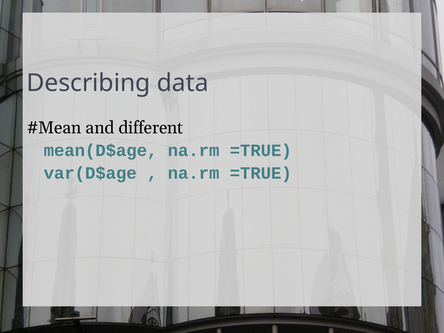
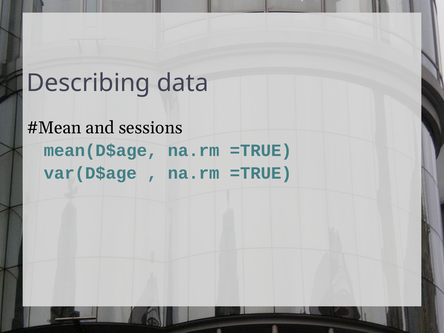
different: different -> sessions
